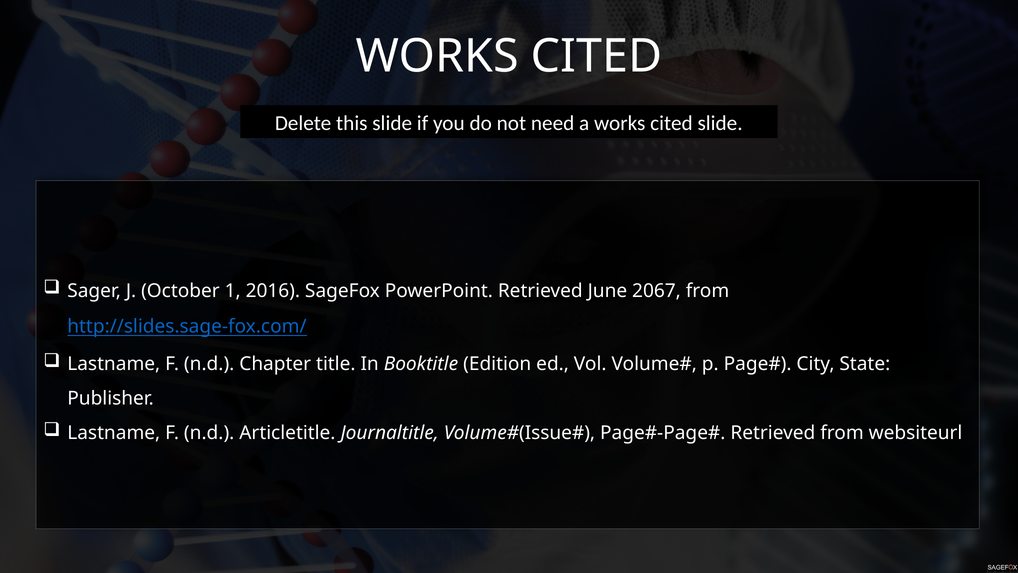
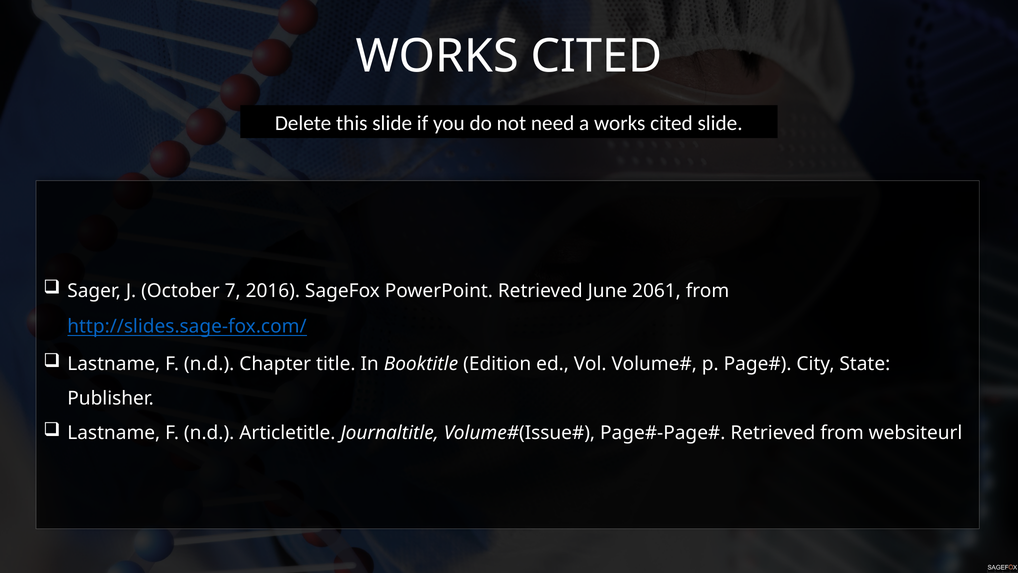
1: 1 -> 7
2067: 2067 -> 2061
